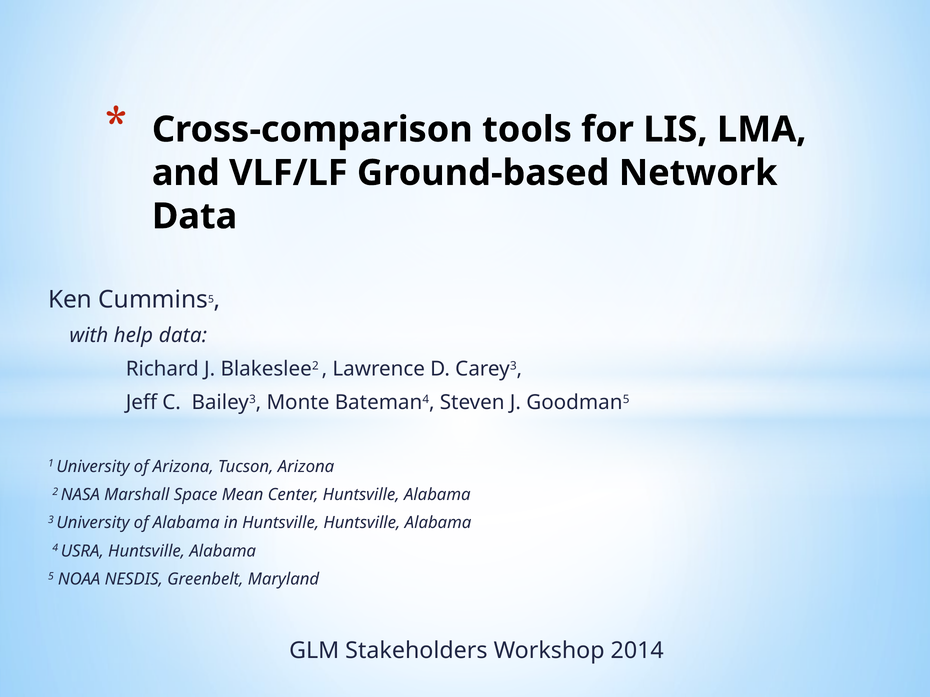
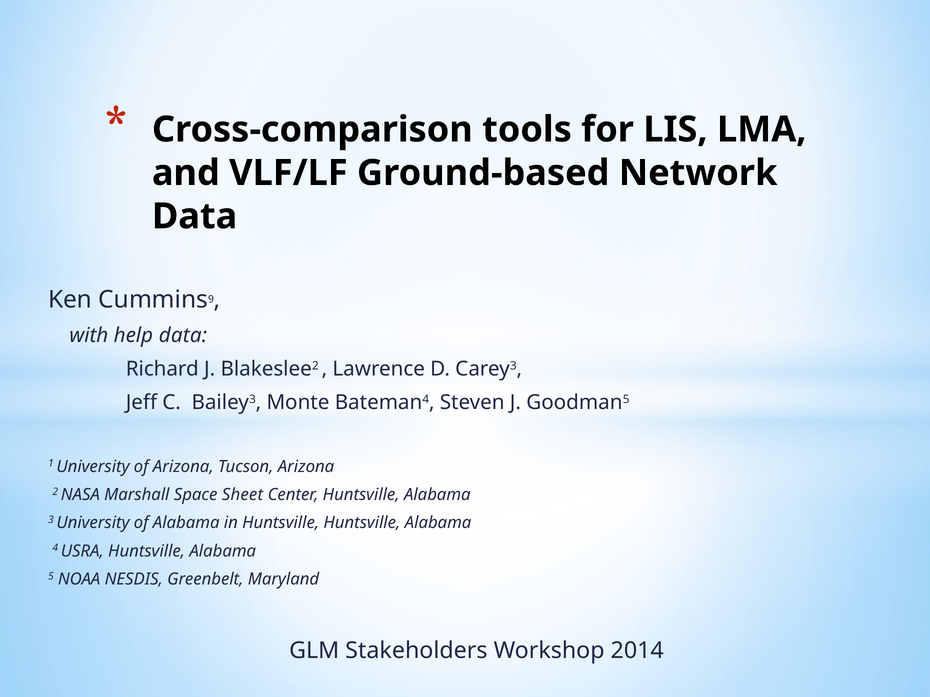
5 at (211, 300): 5 -> 9
Mean: Mean -> Sheet
